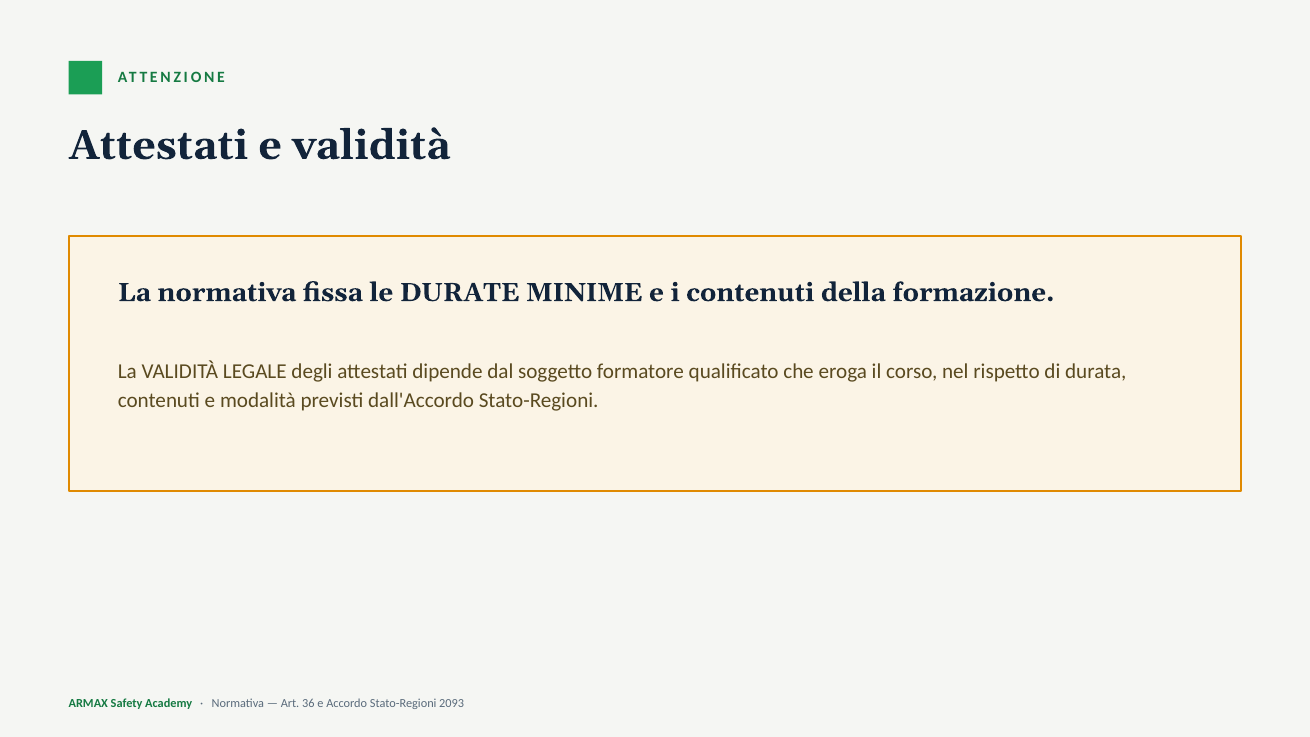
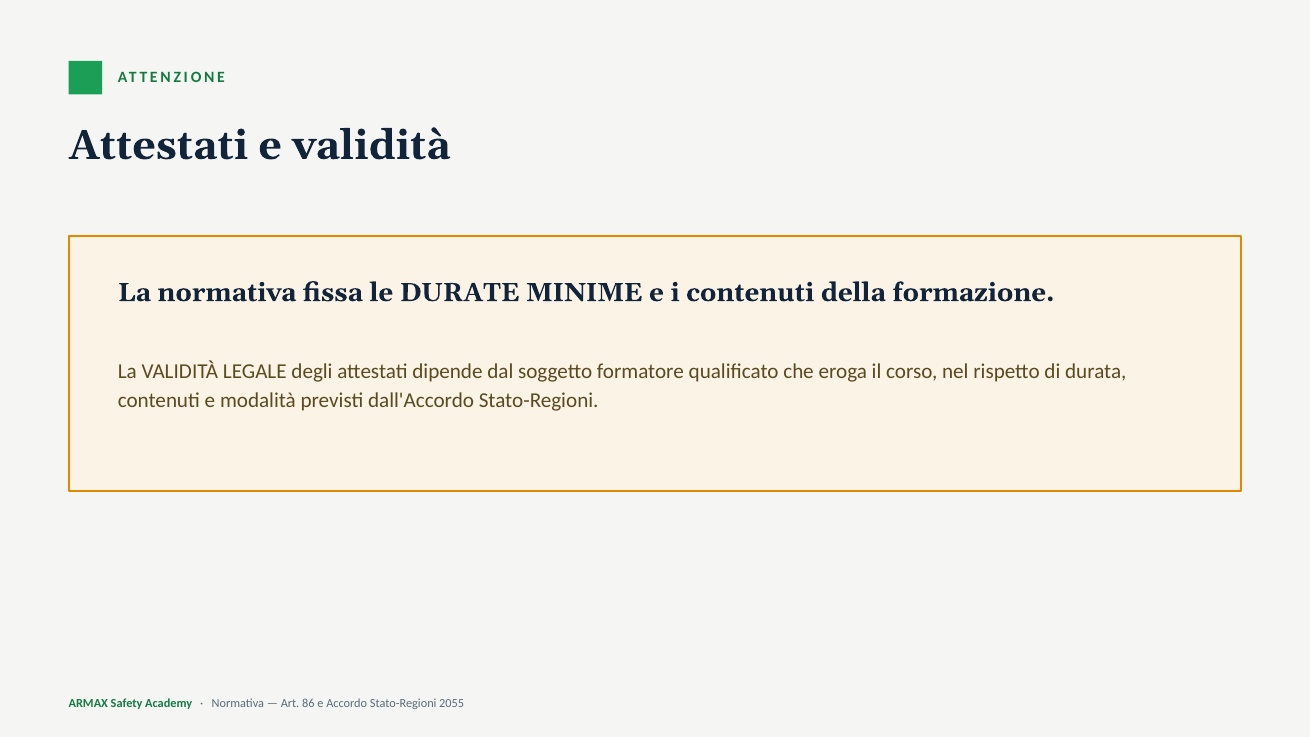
36: 36 -> 86
2093: 2093 -> 2055
